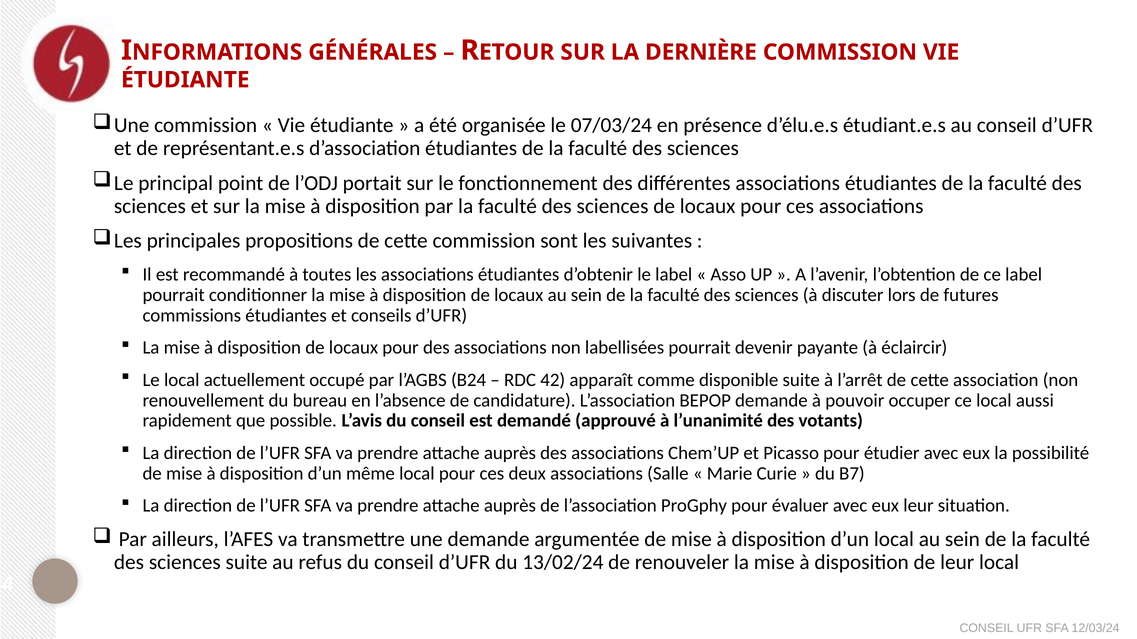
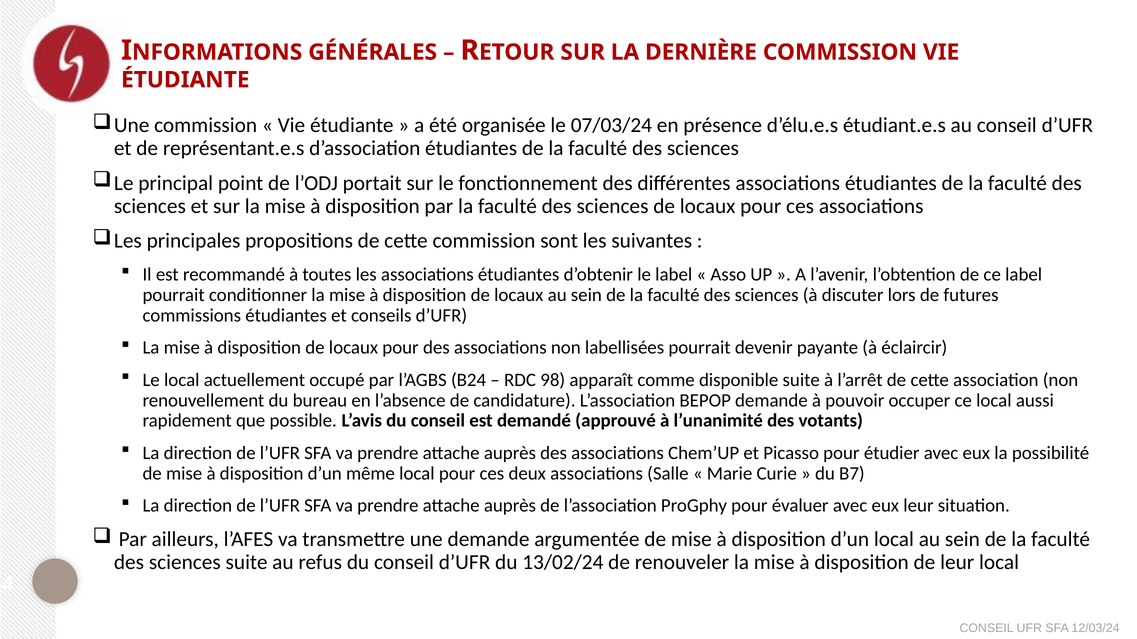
42: 42 -> 98
